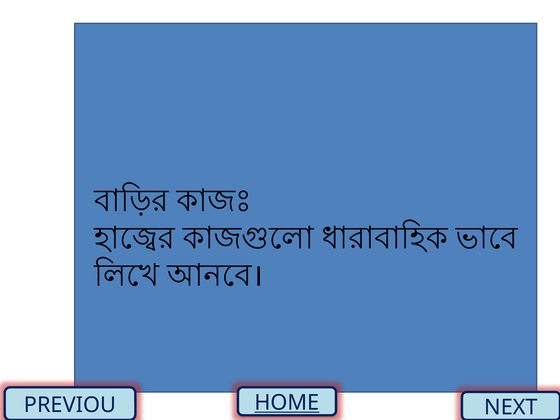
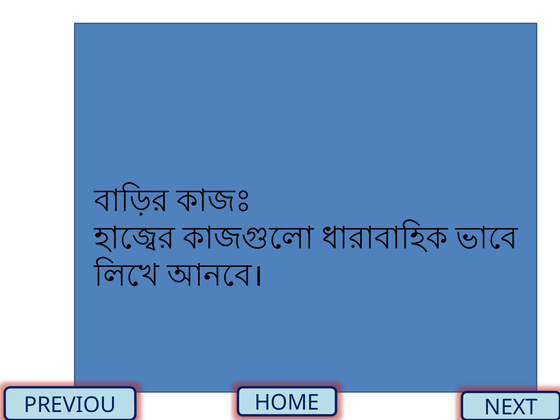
HOME underline: present -> none
